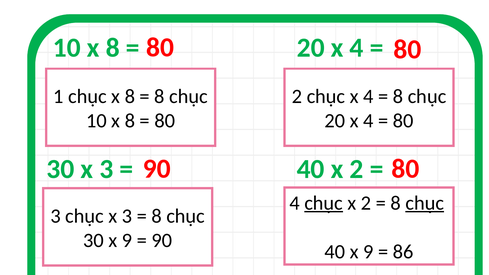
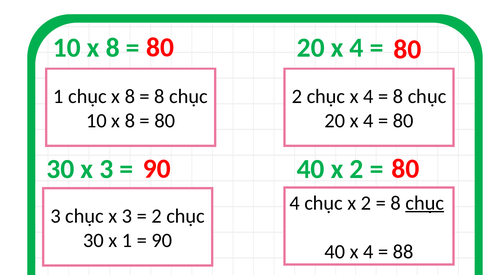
chục at (324, 203) underline: present -> none
8 at (157, 216): 8 -> 2
30 x 9: 9 -> 1
40 x 9: 9 -> 4
86: 86 -> 88
